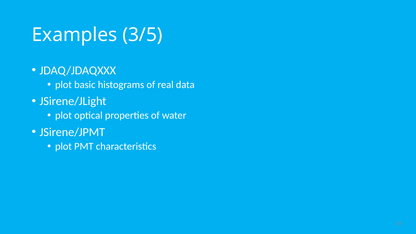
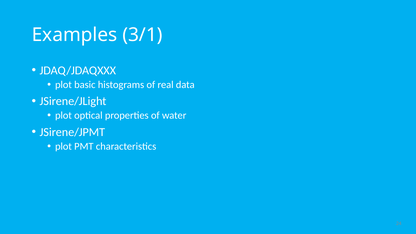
3/5: 3/5 -> 3/1
